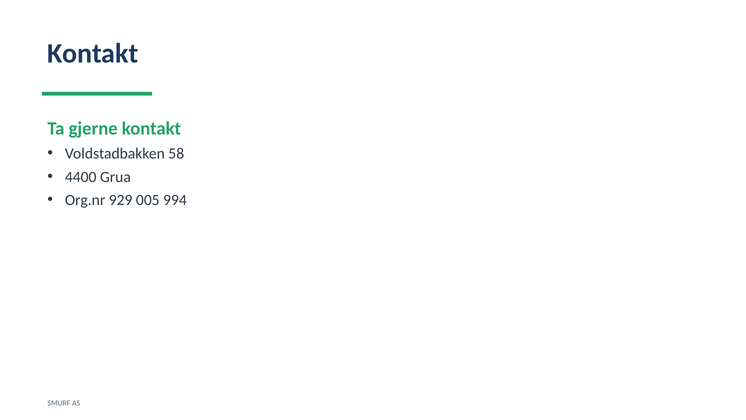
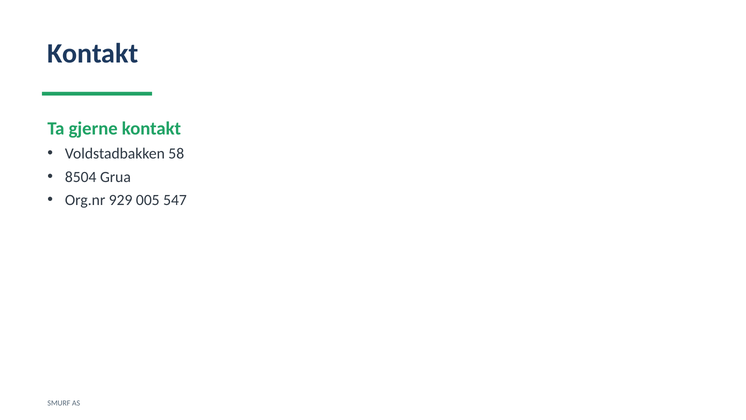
4400: 4400 -> 8504
994: 994 -> 547
